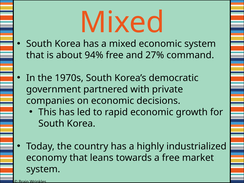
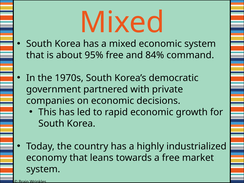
94%: 94% -> 95%
27%: 27% -> 84%
